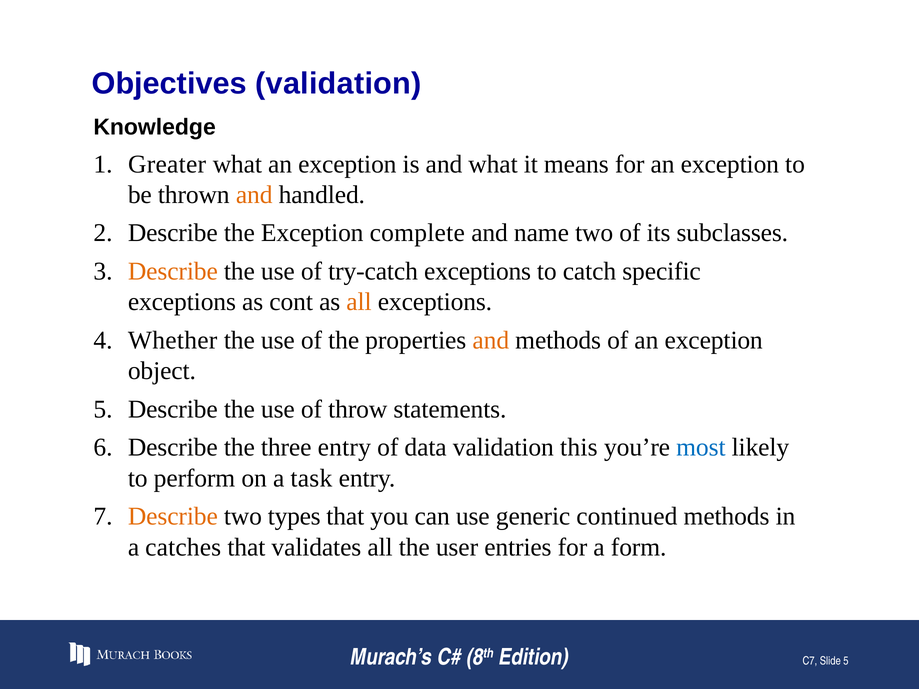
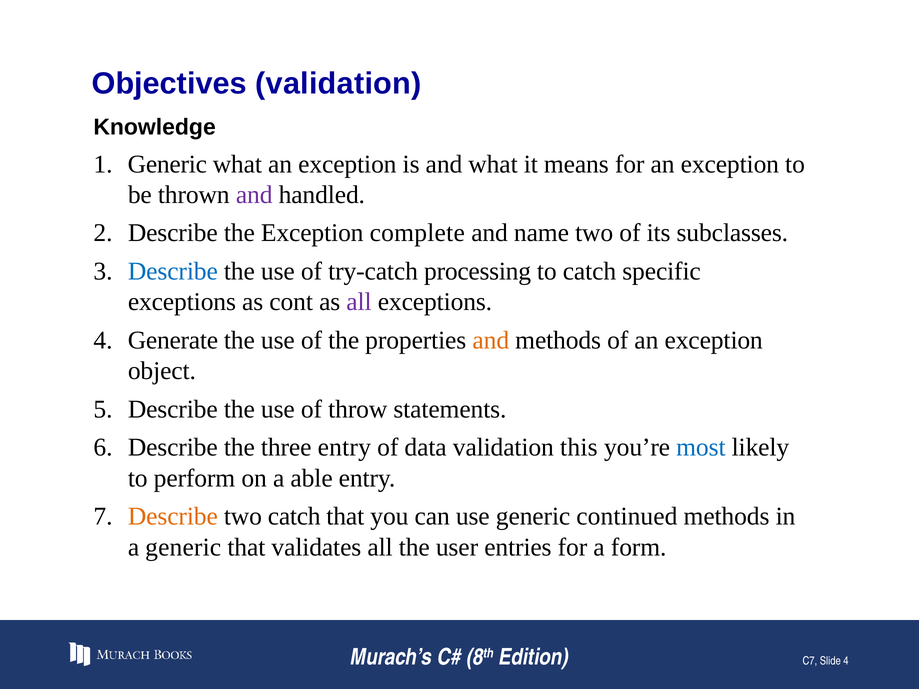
Greater at (167, 164): Greater -> Generic
and at (254, 195) colour: orange -> purple
Describe at (173, 271) colour: orange -> blue
try-catch exceptions: exceptions -> processing
all at (359, 302) colour: orange -> purple
Whether: Whether -> Generate
task: task -> able
two types: types -> catch
a catches: catches -> generic
Slide 5: 5 -> 4
